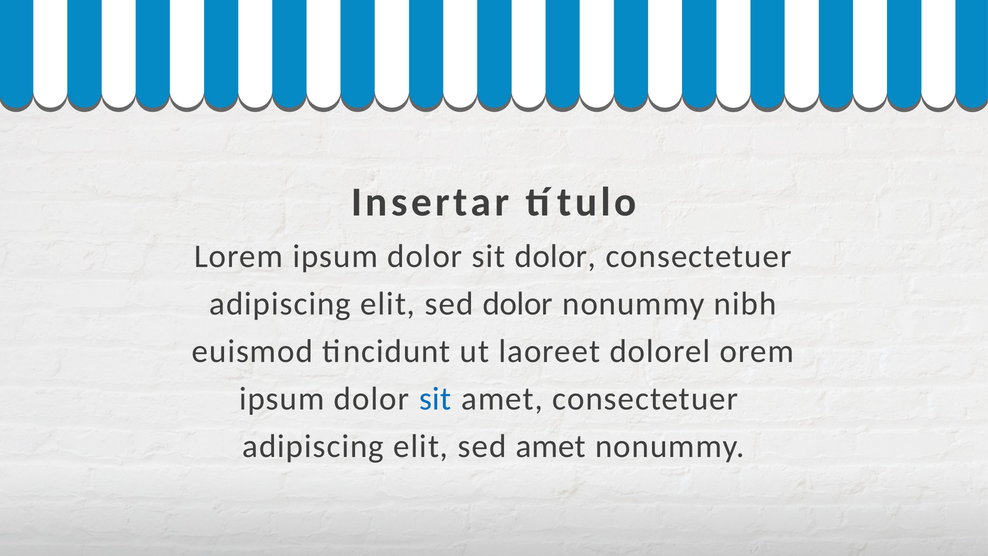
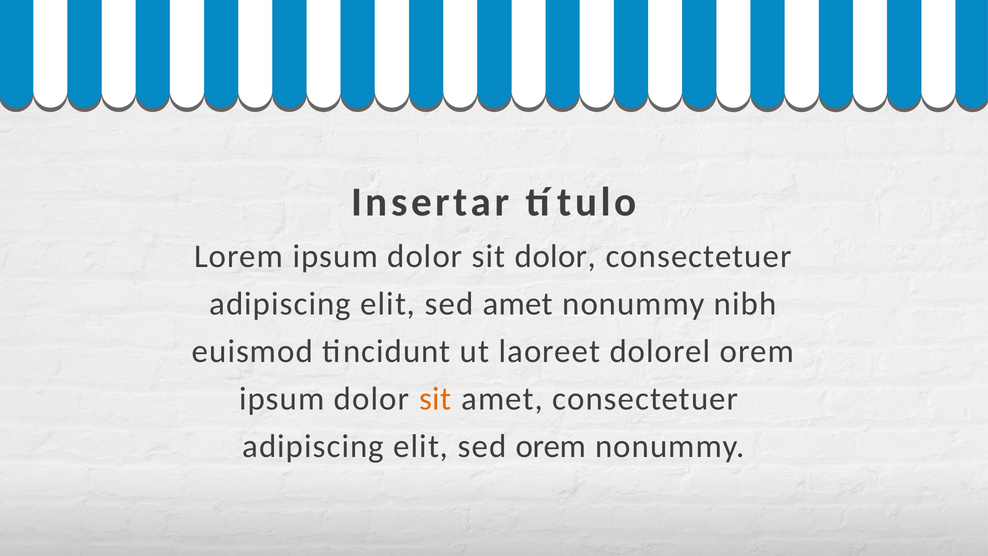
sed dolor: dolor -> amet
sit at (435, 399) colour: blue -> orange
sed amet: amet -> orem
